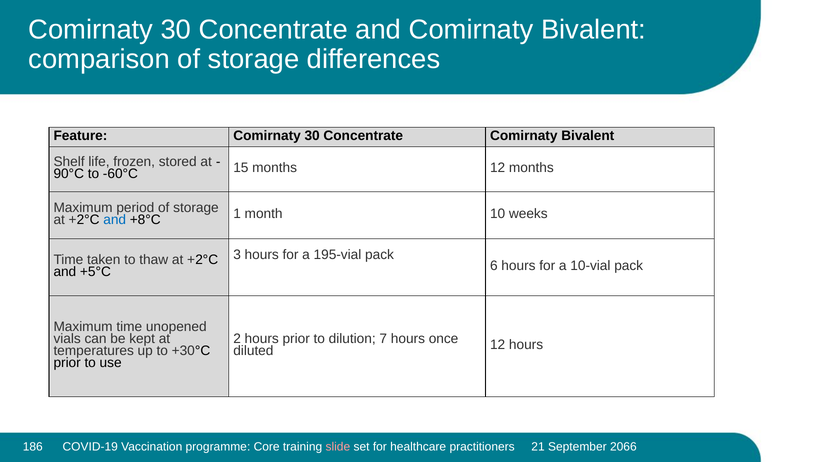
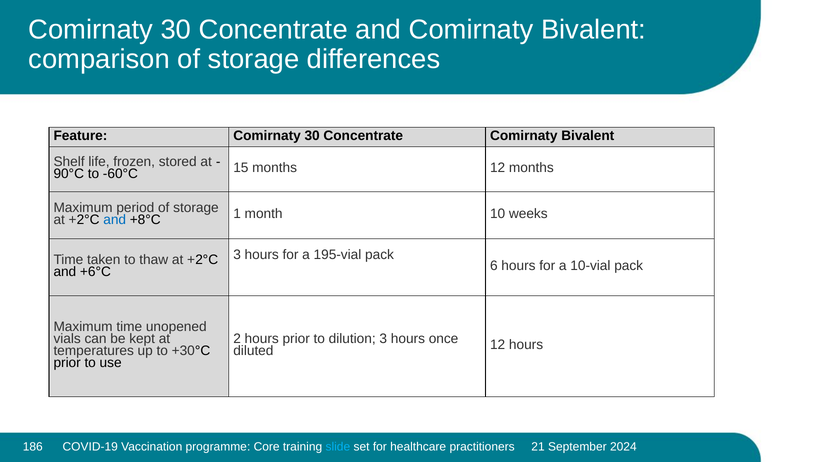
+5°C: +5°C -> +6°C
dilution 7: 7 -> 3
slide colour: pink -> light blue
2066: 2066 -> 2024
